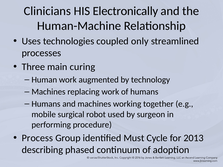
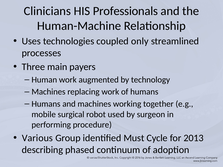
Electronically: Electronically -> Professionals
curing: curing -> payers
Process: Process -> Various
